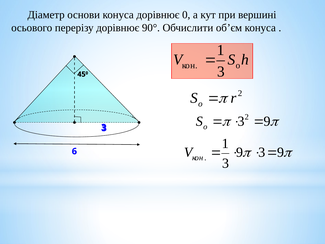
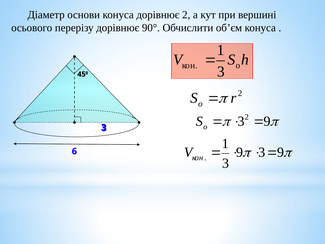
дорівнює 0: 0 -> 2
